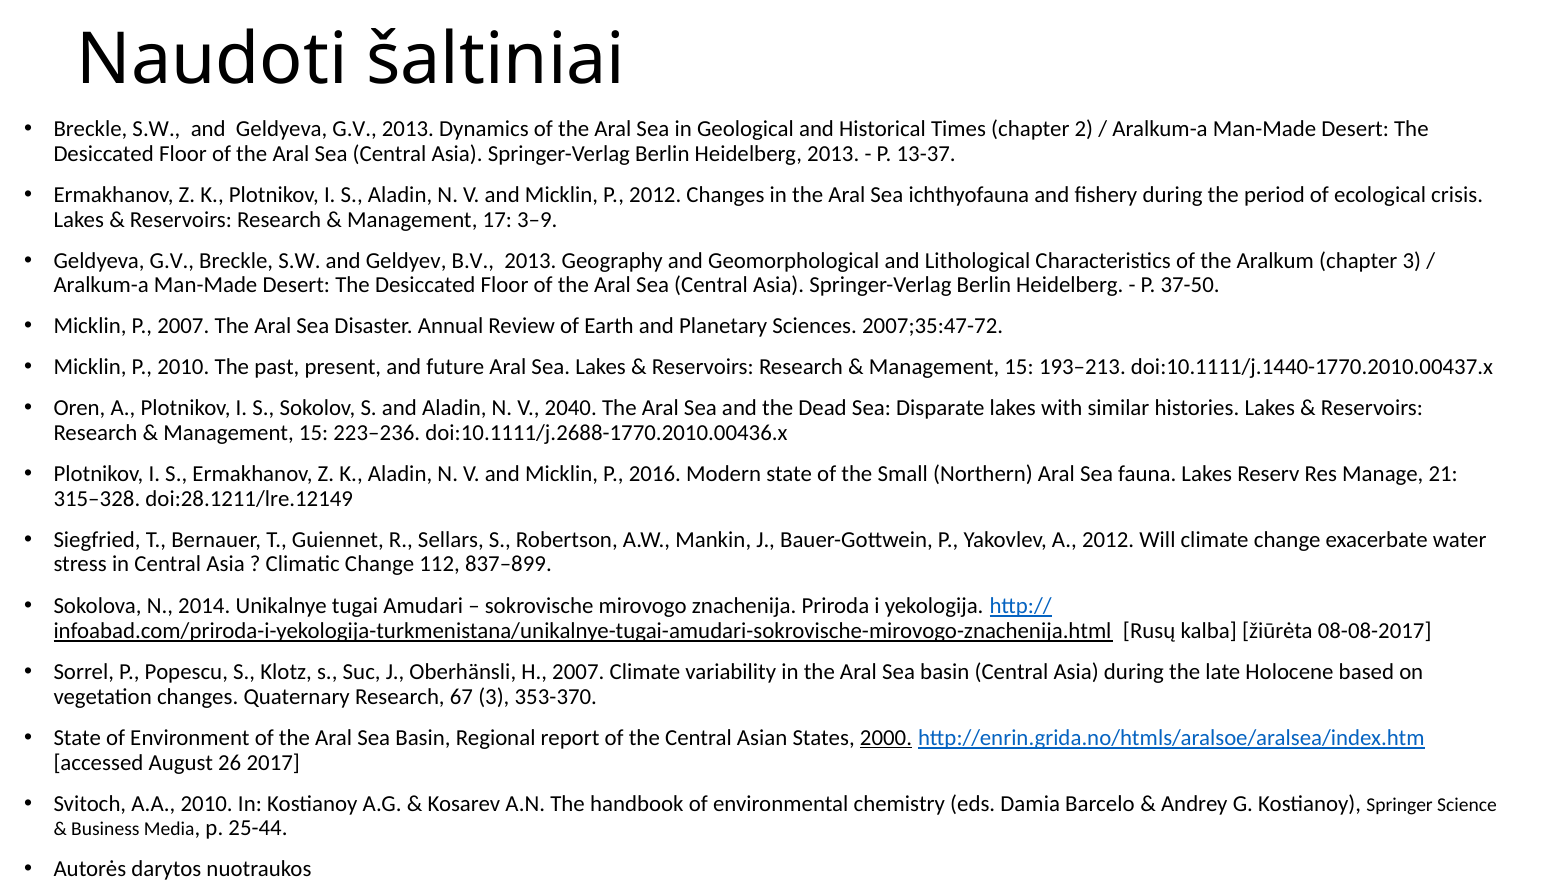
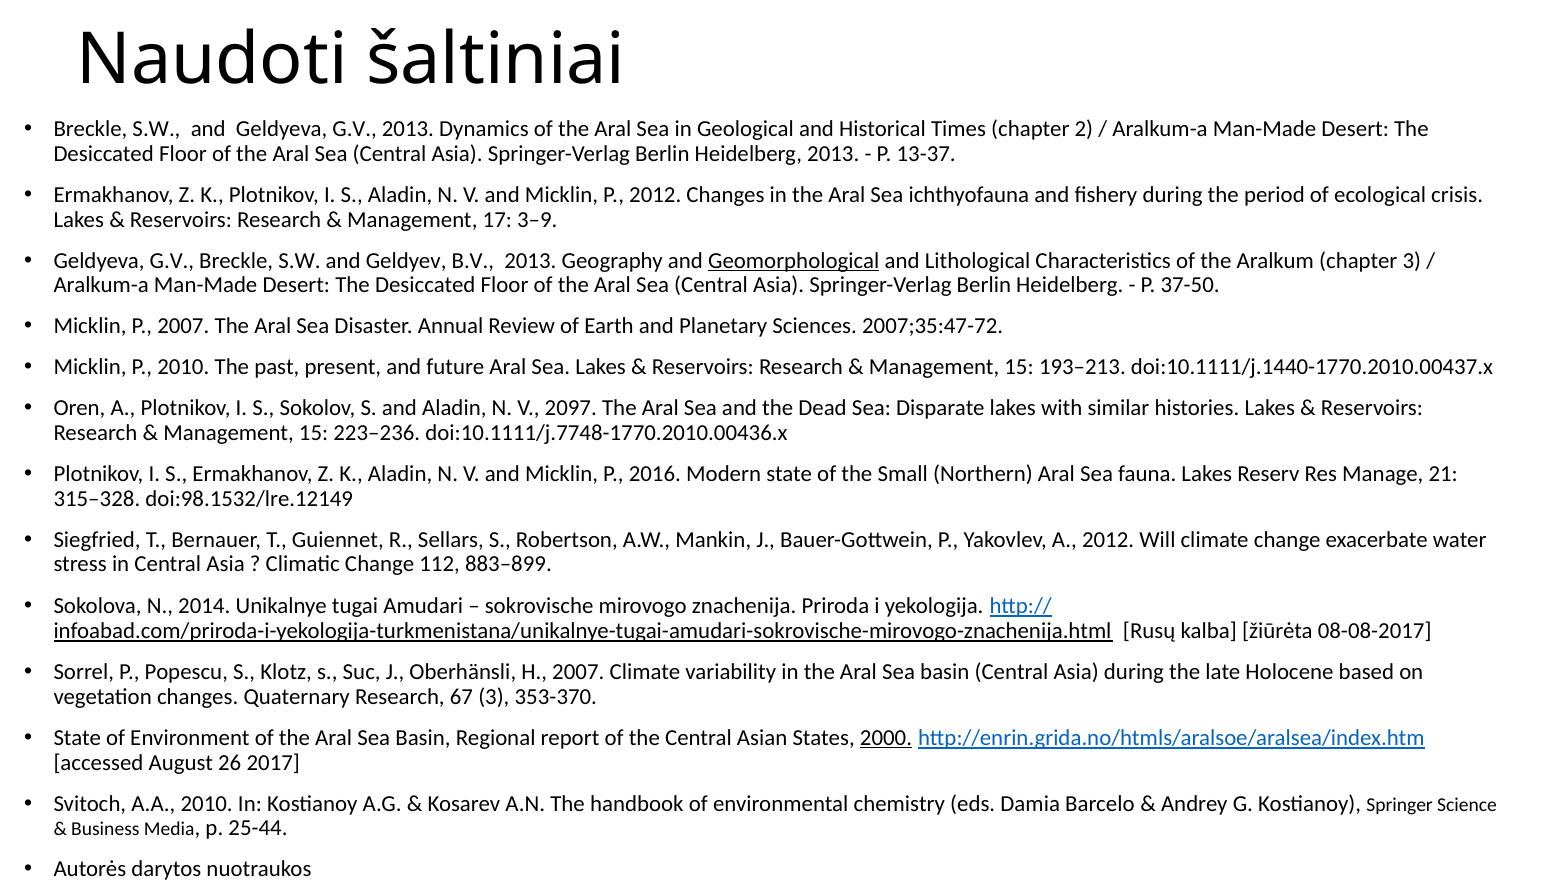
Geomorphological underline: none -> present
2040: 2040 -> 2097
doi:10.1111/j.2688-1770.2010.00436.x: doi:10.1111/j.2688-1770.2010.00436.x -> doi:10.1111/j.7748-1770.2010.00436.x
doi:28.1211/lre.12149: doi:28.1211/lre.12149 -> doi:98.1532/lre.12149
837–899: 837–899 -> 883–899
